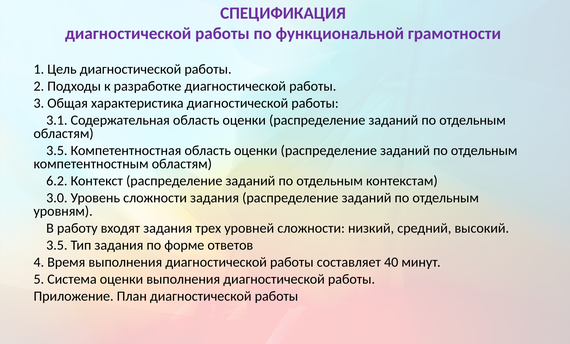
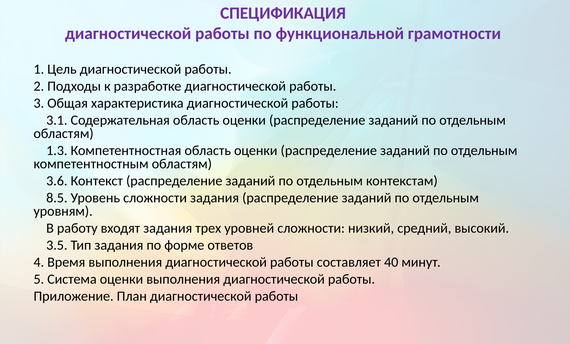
3.5 at (57, 150): 3.5 -> 1.3
6.2: 6.2 -> 3.6
3.0: 3.0 -> 8.5
